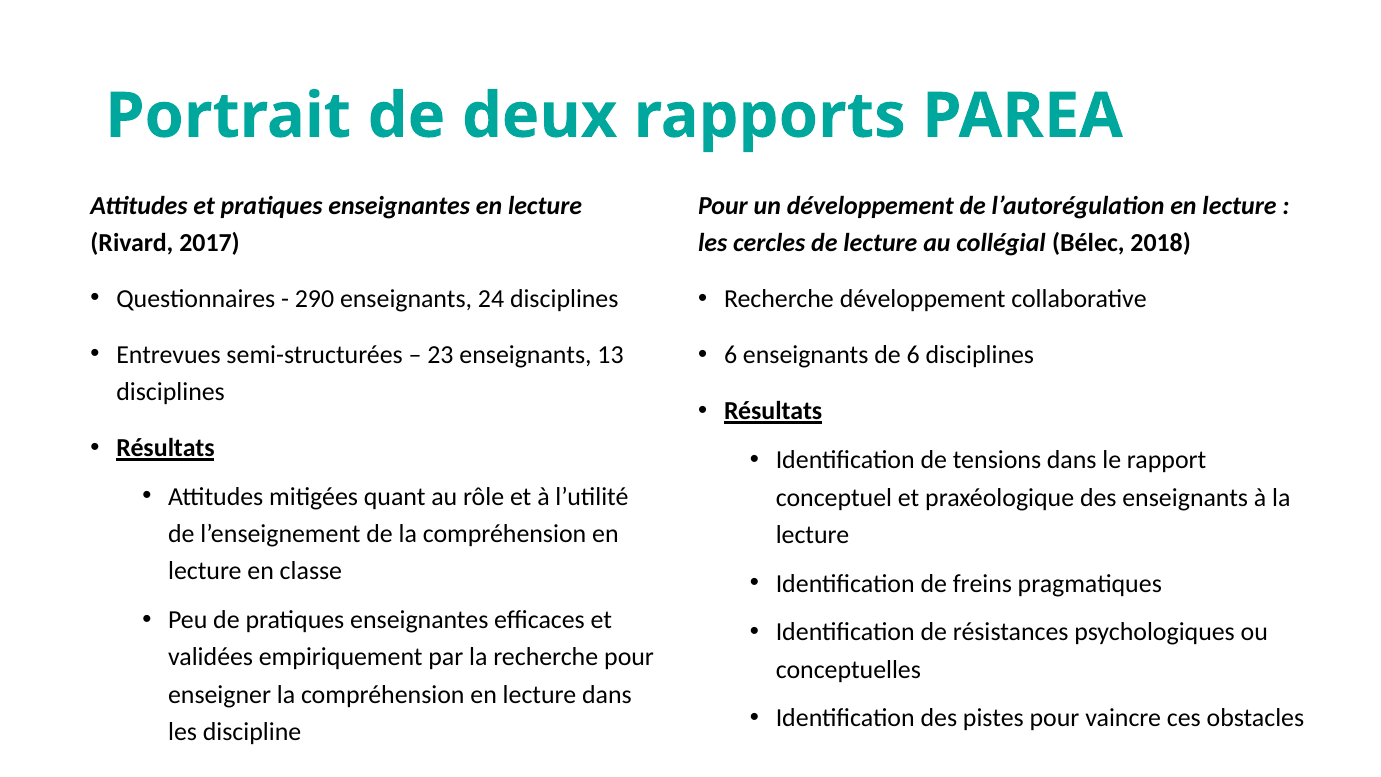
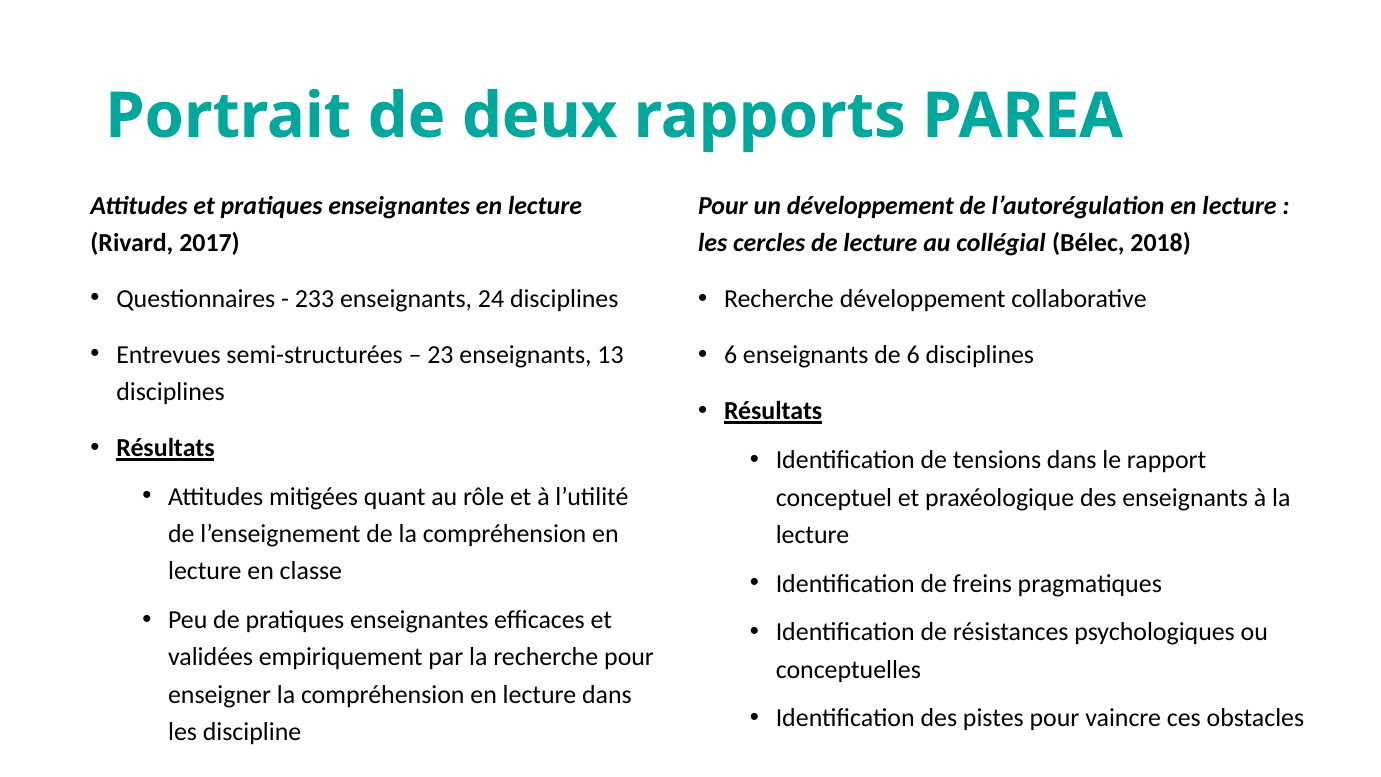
290: 290 -> 233
